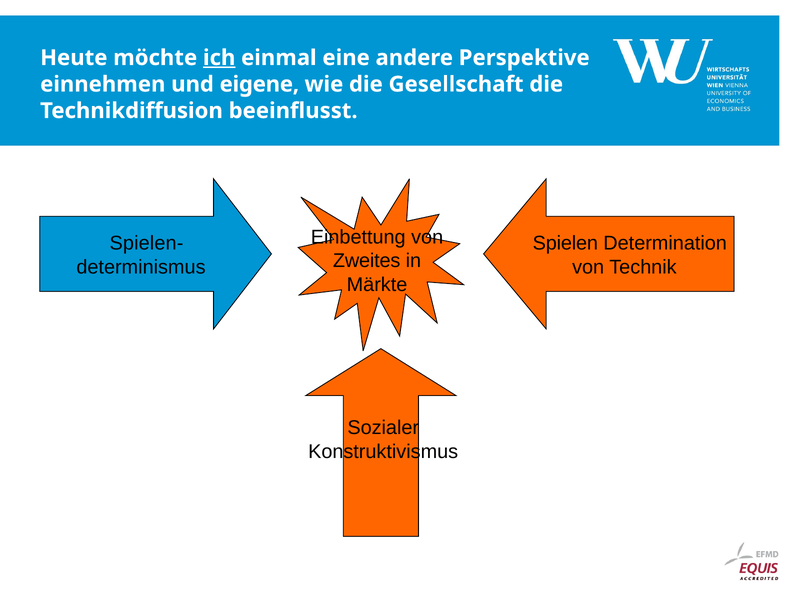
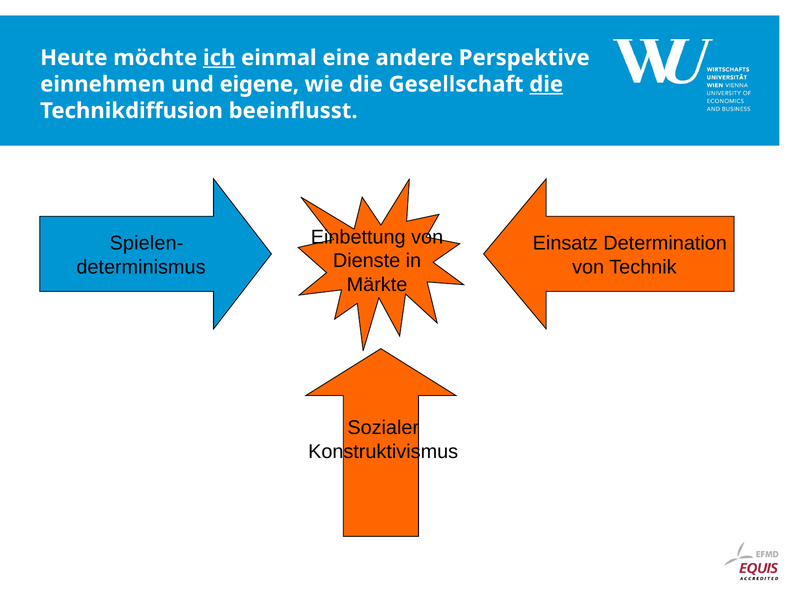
die at (546, 84) underline: none -> present
Spielen: Spielen -> Einsatz
Zweites: Zweites -> Dienste
